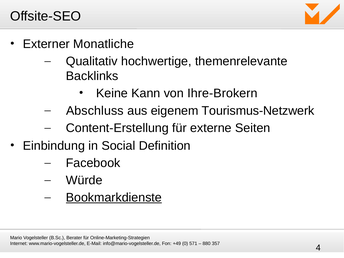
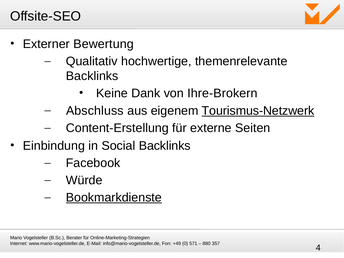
Monatliche: Monatliche -> Bewertung
Kann: Kann -> Dank
Tourismus-Netzwerk underline: none -> present
Social Definition: Definition -> Backlinks
